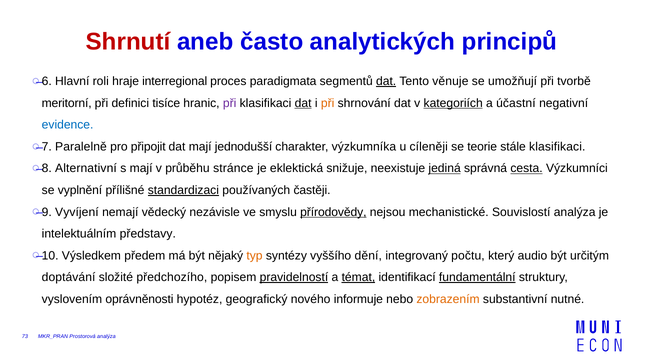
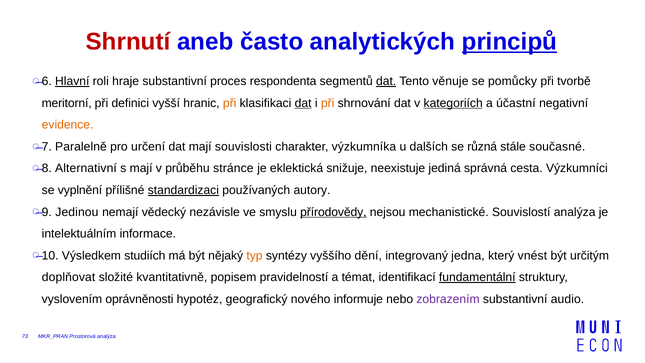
principů underline: none -> present
Hlavní underline: none -> present
hraje interregional: interregional -> substantivní
paradigmata: paradigmata -> respondenta
umožňují: umožňují -> pomůcky
tisíce: tisíce -> vyšší
při at (230, 103) colour: purple -> orange
evidence colour: blue -> orange
připojit: připojit -> určení
jednodušší: jednodušší -> souvislosti
cíleněji: cíleněji -> dalších
teorie: teorie -> různá
stále klasifikaci: klasifikaci -> současné
jediná underline: present -> none
cesta underline: present -> none
častěji: častěji -> autory
Vyvíjení: Vyvíjení -> Jedinou
představy: představy -> informace
předem: předem -> studiích
počtu: počtu -> jedna
audio: audio -> vnést
doptávání: doptávání -> doplňovat
předchozího: předchozího -> kvantitativně
pravidelností underline: present -> none
témat underline: present -> none
zobrazením colour: orange -> purple
nutné: nutné -> audio
